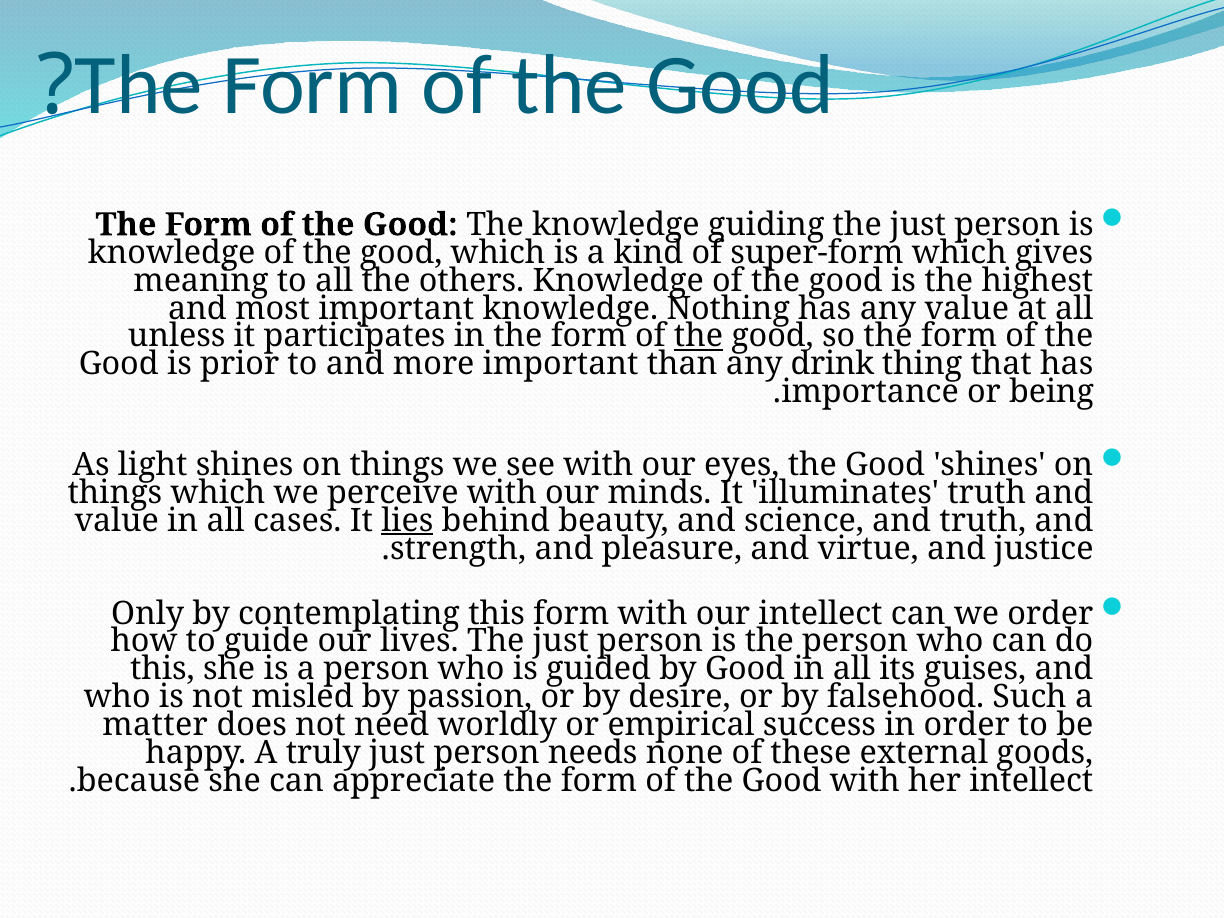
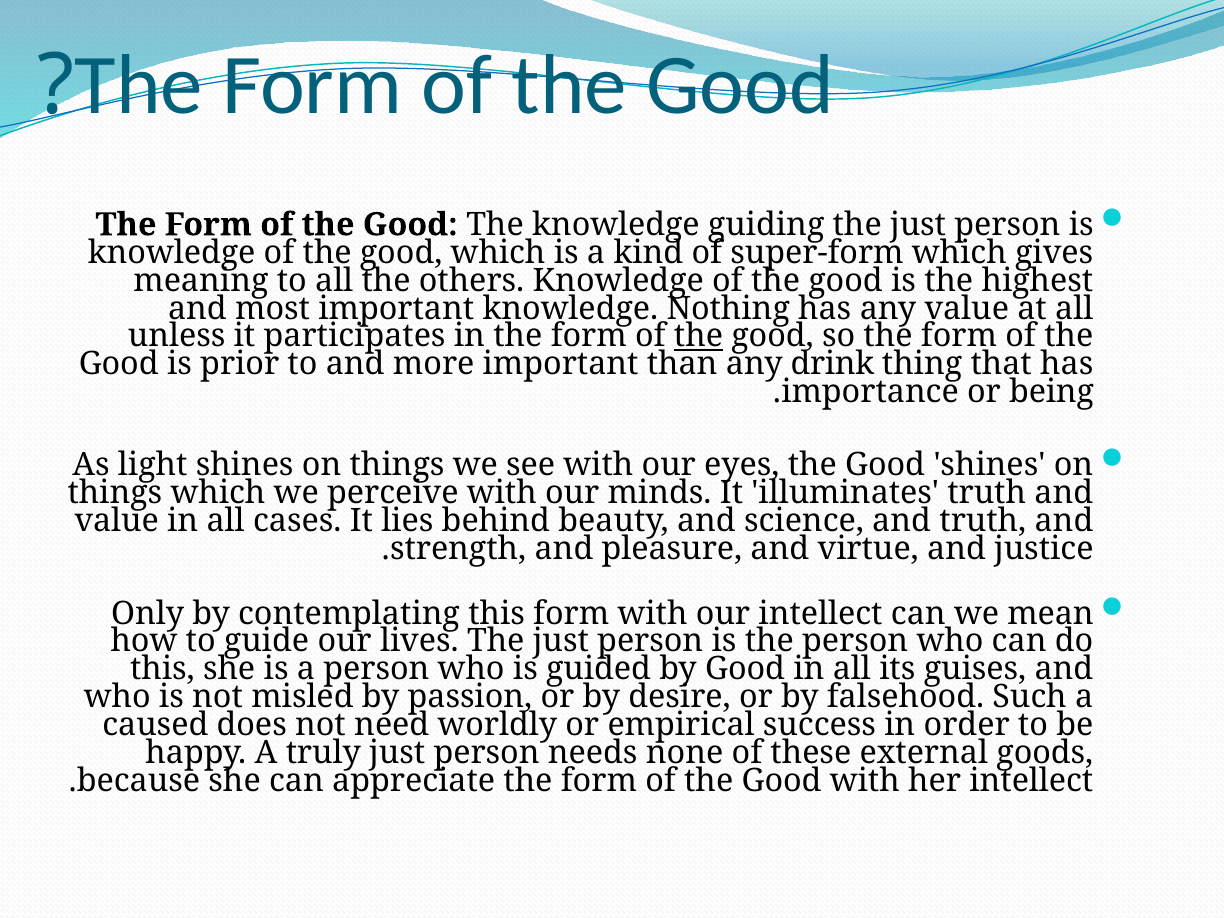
lies underline: present -> none
we order: order -> mean
matter: matter -> caused
